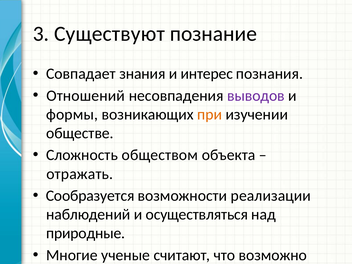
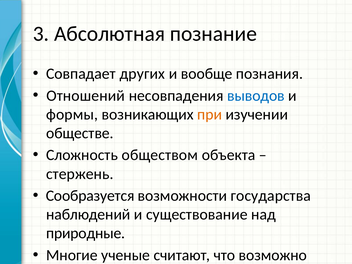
Существуют: Существуют -> Абсолютная
знания: знания -> других
интерес: интерес -> вообще
выводов colour: purple -> blue
отражать: отражать -> стержень
реализации: реализации -> государства
осуществляться: осуществляться -> существование
